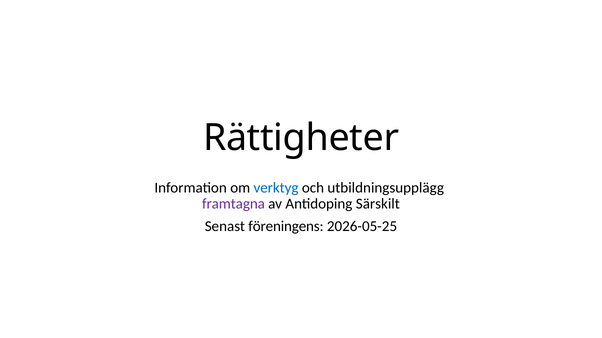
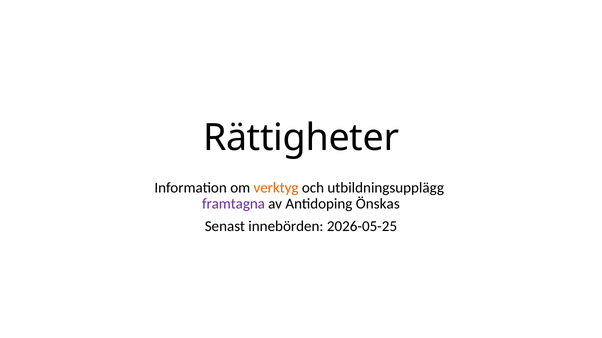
verktyg colour: blue -> orange
Särskilt: Särskilt -> Önskas
föreningens: föreningens -> innebörden
